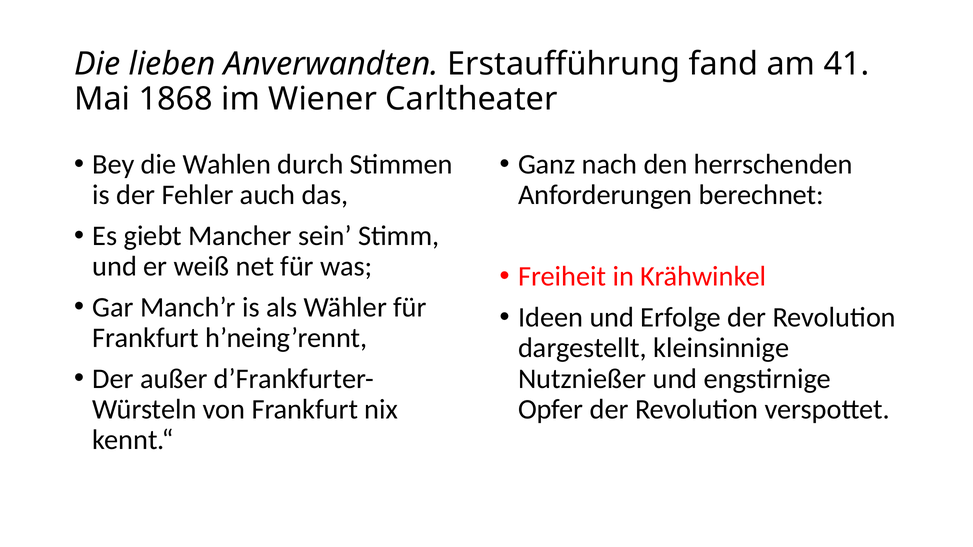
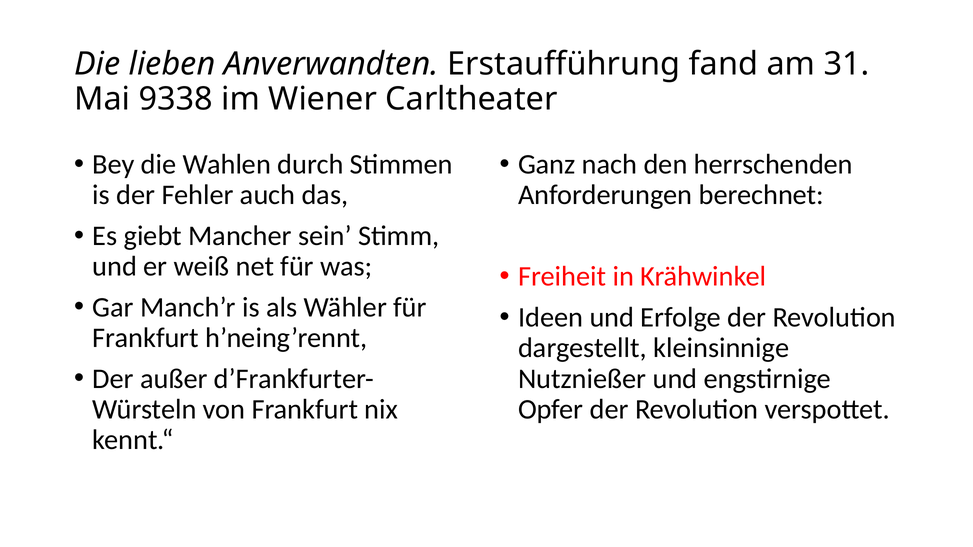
41: 41 -> 31
1868: 1868 -> 9338
